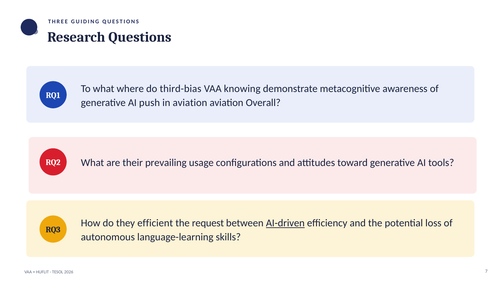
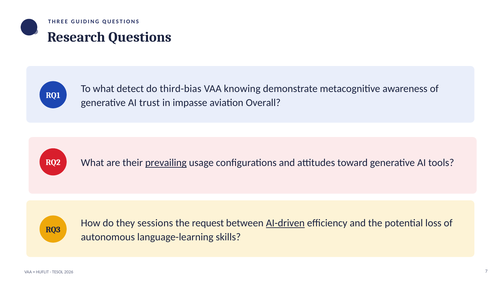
where: where -> detect
push: push -> trust
in aviation: aviation -> impasse
prevailing underline: none -> present
efficient: efficient -> sessions
